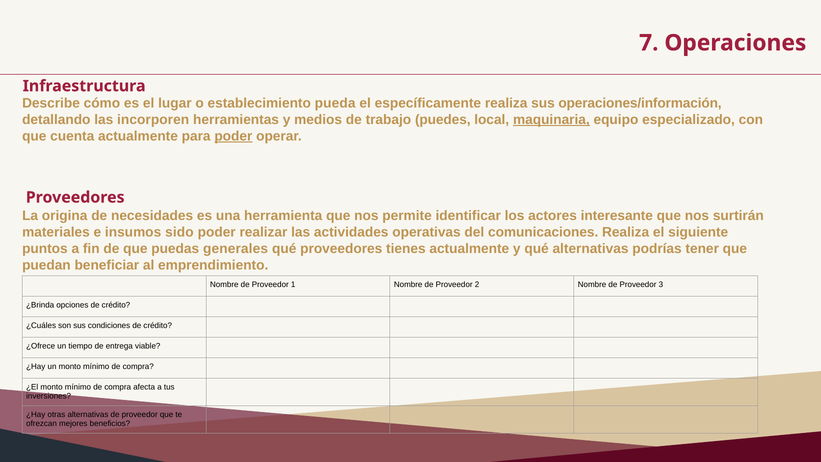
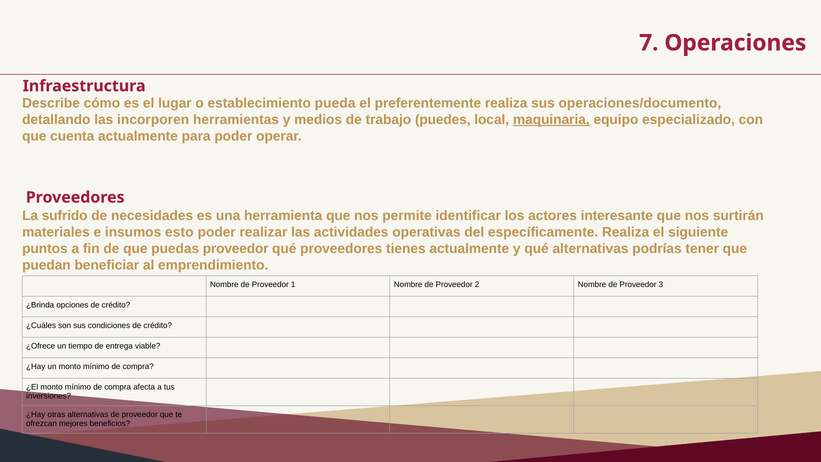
específicamente: específicamente -> preferentemente
operaciones/información: operaciones/información -> operaciones/documento
poder at (233, 136) underline: present -> none
origina: origina -> sufrido
sido: sido -> esto
comunicaciones: comunicaciones -> específicamente
puedas generales: generales -> proveedor
